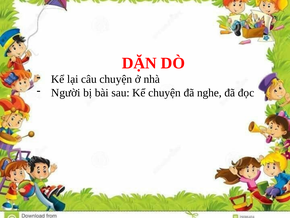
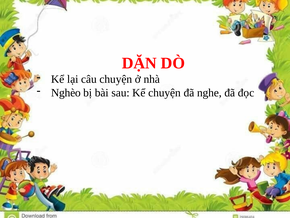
Người: Người -> Nghèo
